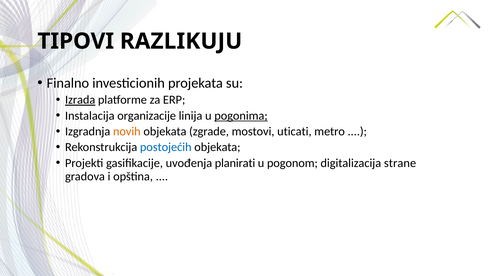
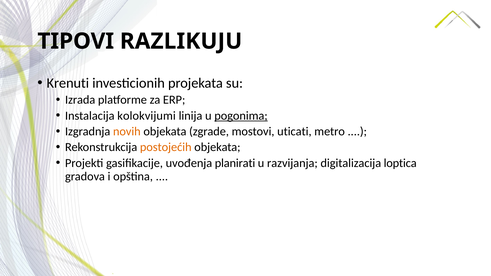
Finalno: Finalno -> Krenuti
Izrada underline: present -> none
organizacije: organizacije -> kolokvijumi
postojećih colour: blue -> orange
pogonom: pogonom -> razvijanja
strane: strane -> loptica
